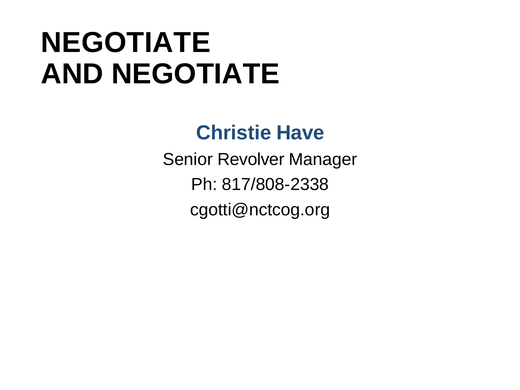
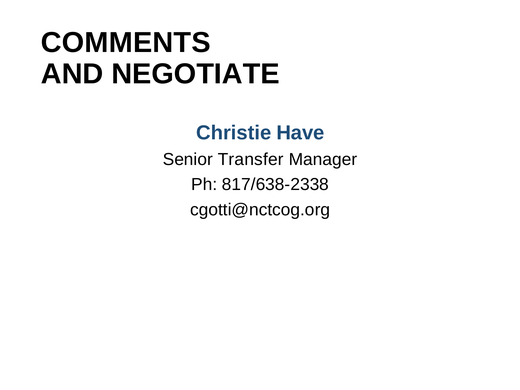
NEGOTIATE at (126, 43): NEGOTIATE -> COMMENTS
Revolver: Revolver -> Transfer
817/808-2338: 817/808-2338 -> 817/638-2338
